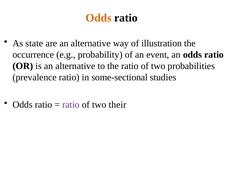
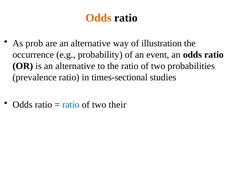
state: state -> prob
some-sectional: some-sectional -> times-sectional
ratio at (71, 105) colour: purple -> blue
